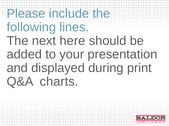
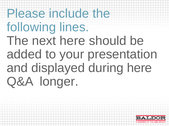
during print: print -> here
charts: charts -> longer
